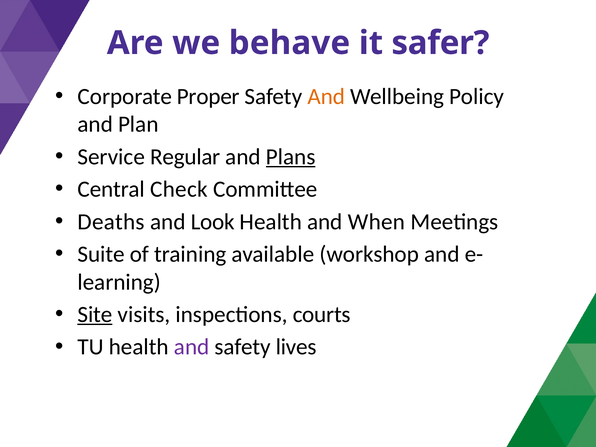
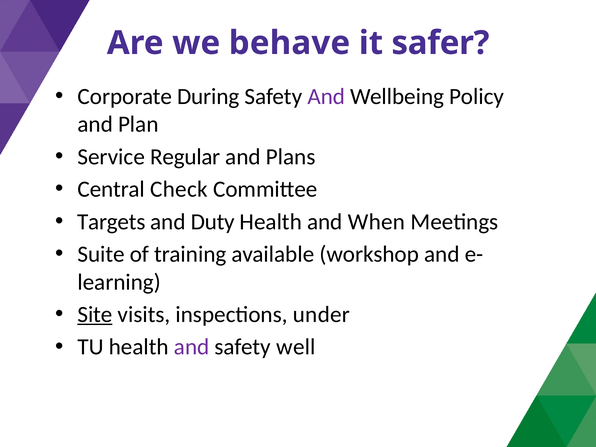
Proper: Proper -> During
And at (326, 96) colour: orange -> purple
Plans underline: present -> none
Deaths: Deaths -> Targets
Look: Look -> Duty
courts: courts -> under
lives: lives -> well
